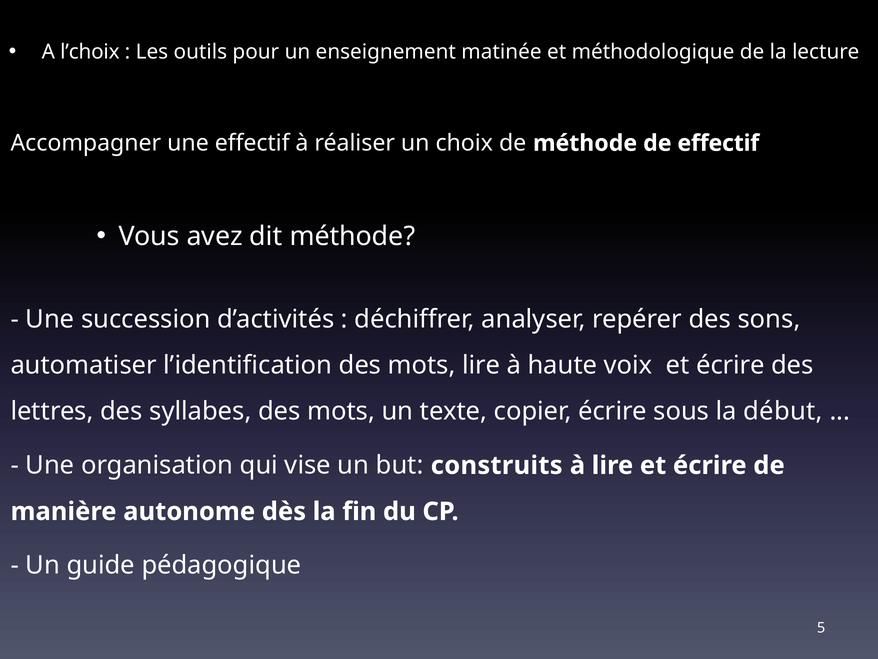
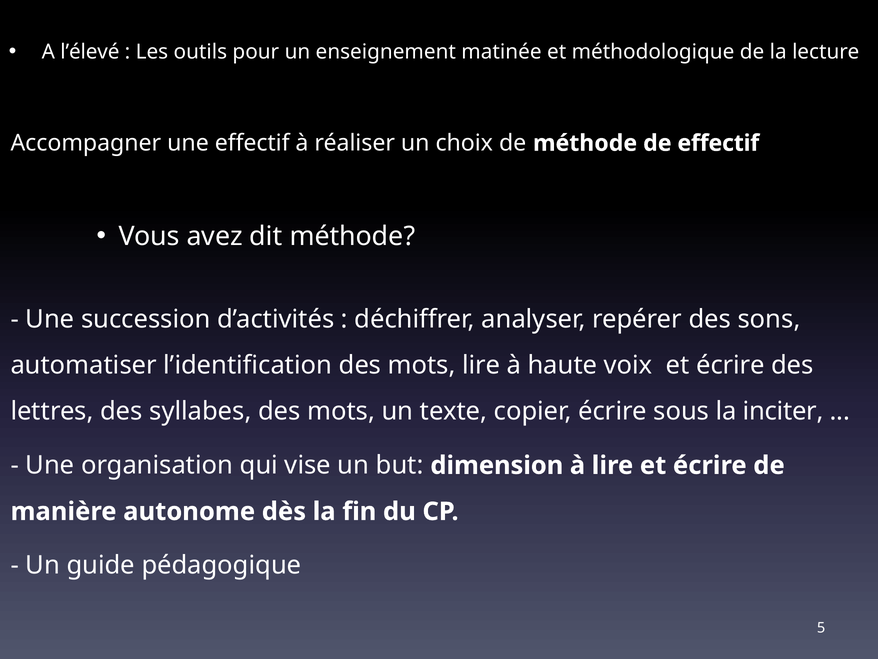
l’choix: l’choix -> l’élevé
début: début -> inciter
construits: construits -> dimension
